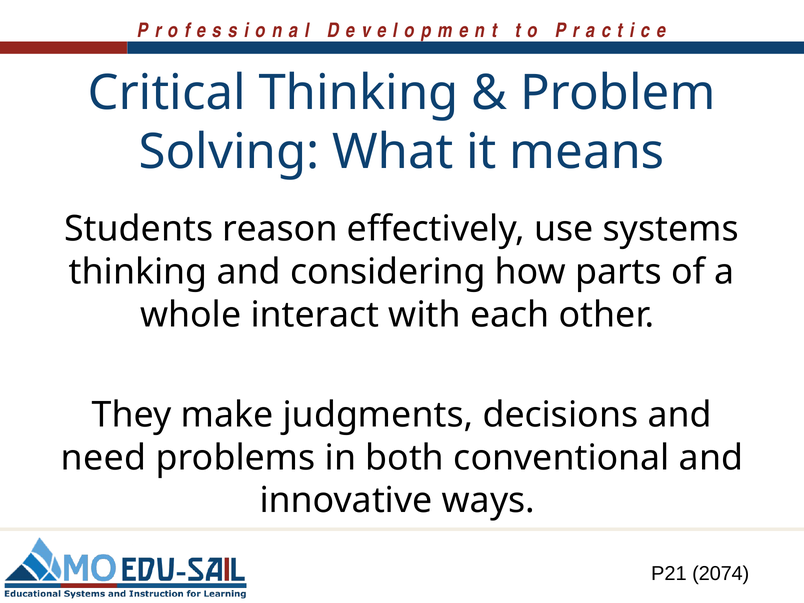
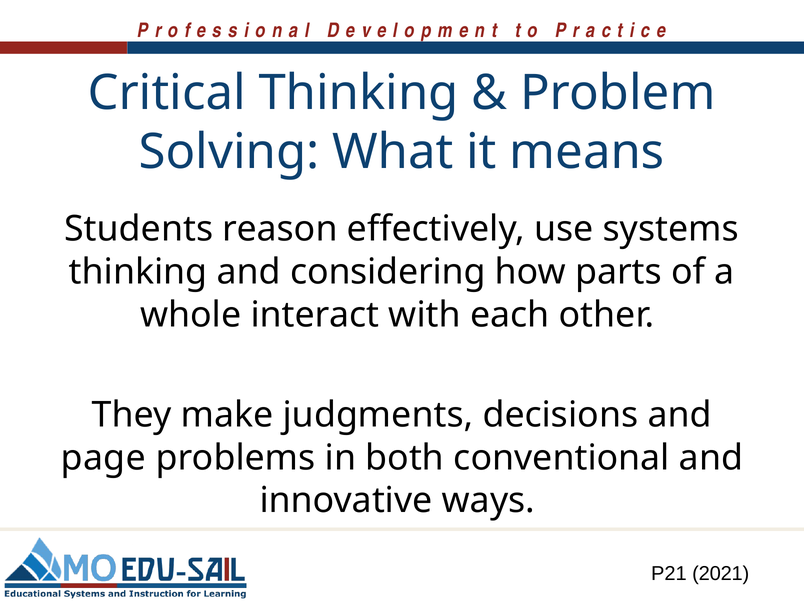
need: need -> page
2074: 2074 -> 2021
